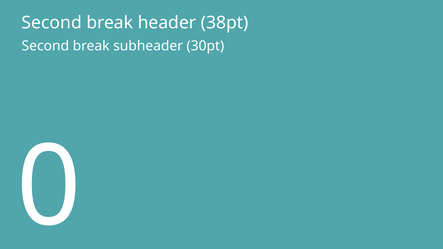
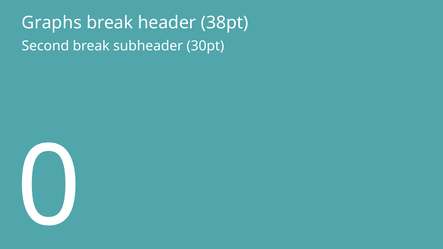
Second at (52, 23): Second -> Graphs
